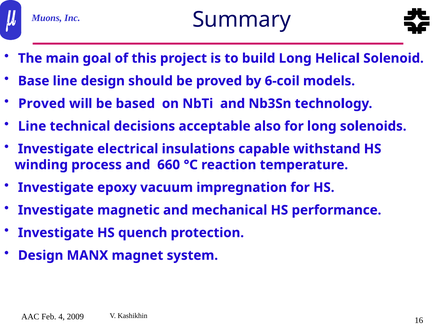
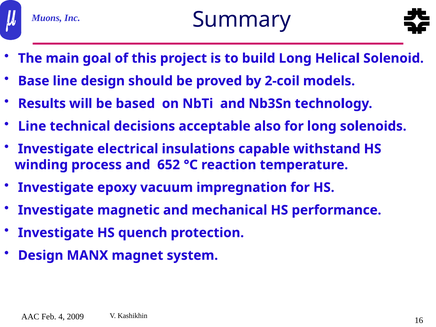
6-coil: 6-coil -> 2-coil
Proved at (42, 104): Proved -> Results
660: 660 -> 652
